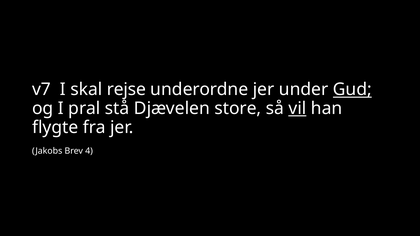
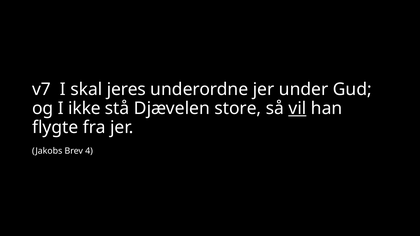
rejse: rejse -> jeres
Gud underline: present -> none
pral: pral -> ikke
